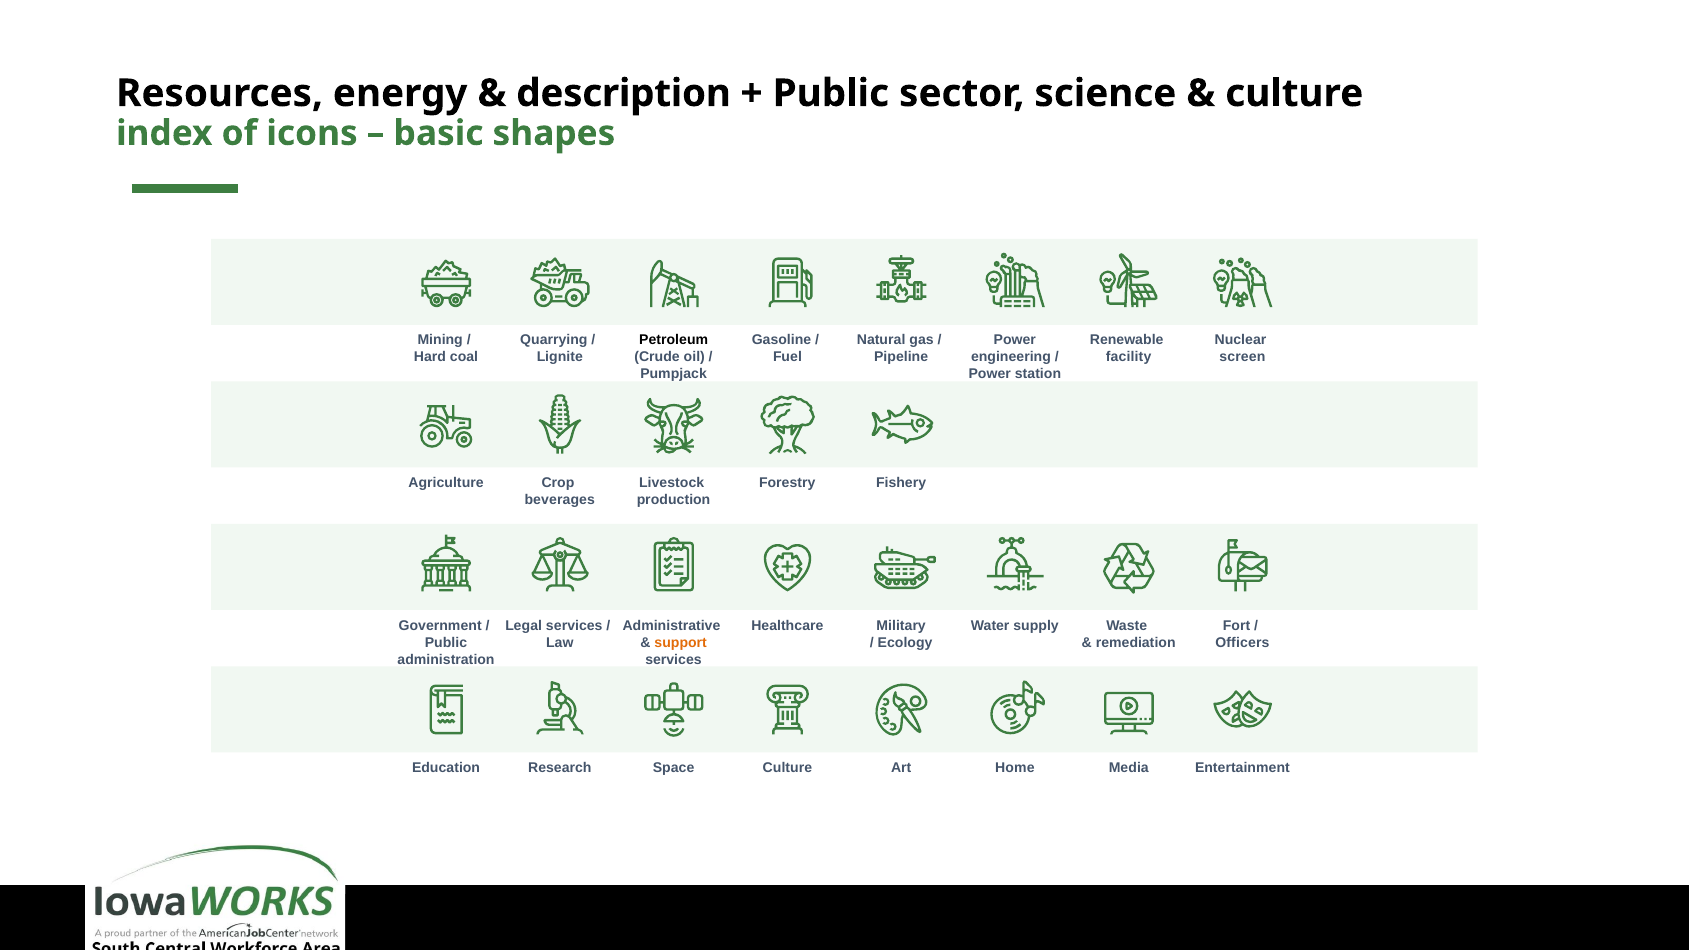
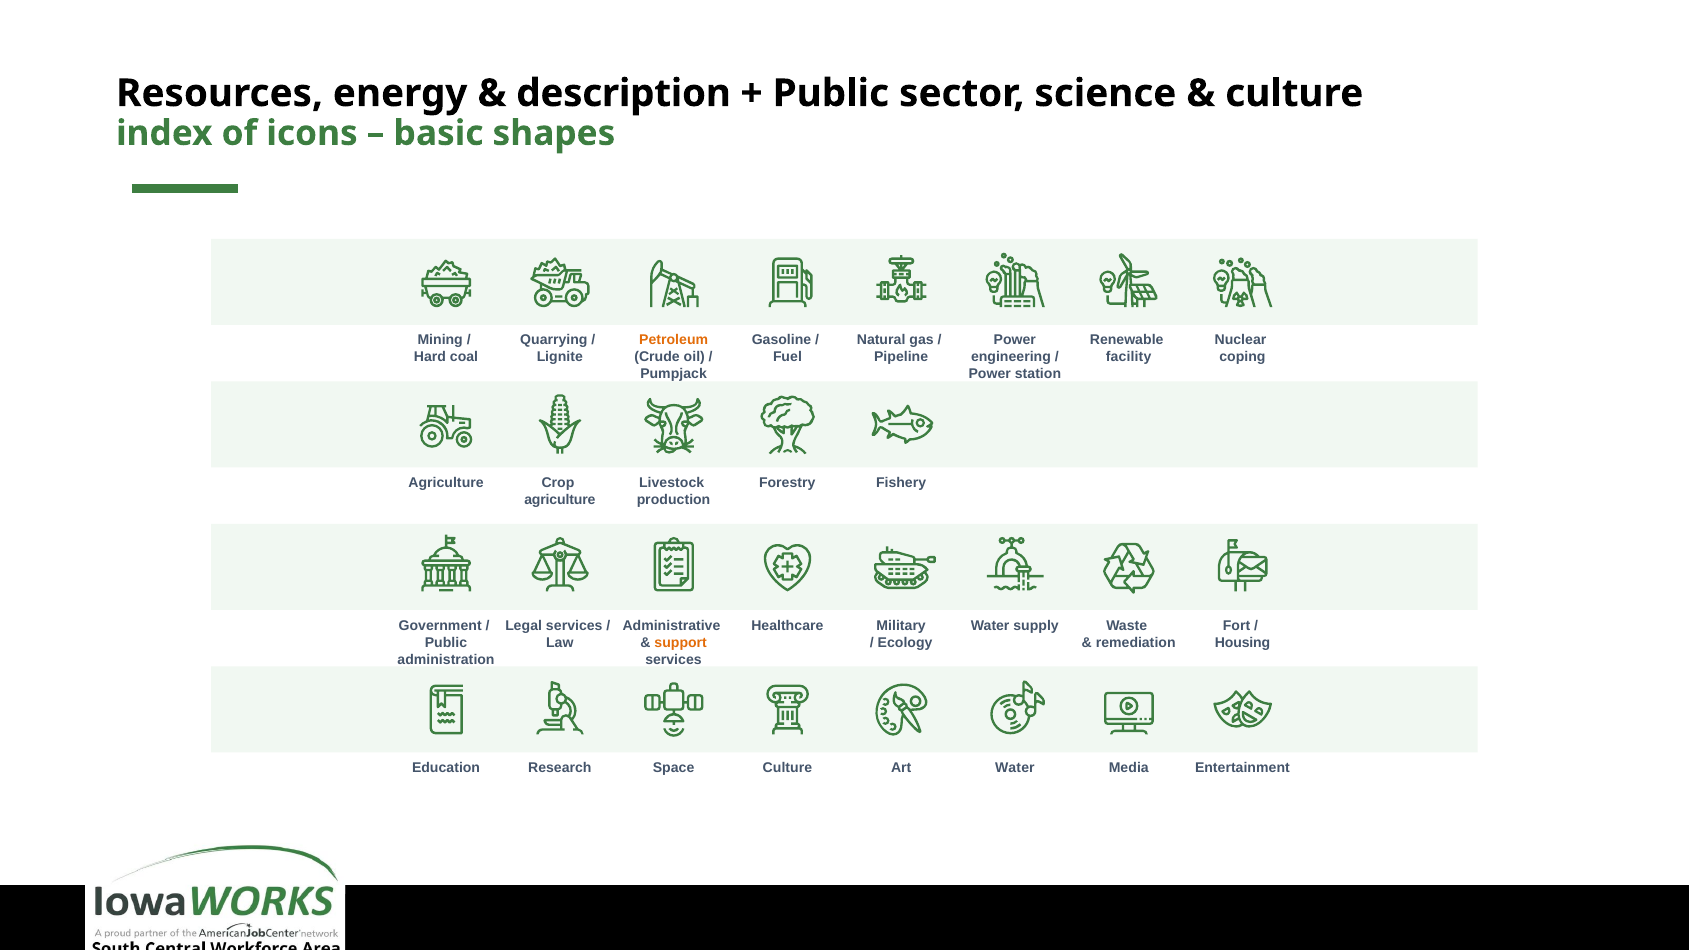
Petroleum colour: black -> orange
screen: screen -> coping
beverages at (560, 500): beverages -> agriculture
Officers: Officers -> Housing
Art Home: Home -> Water
